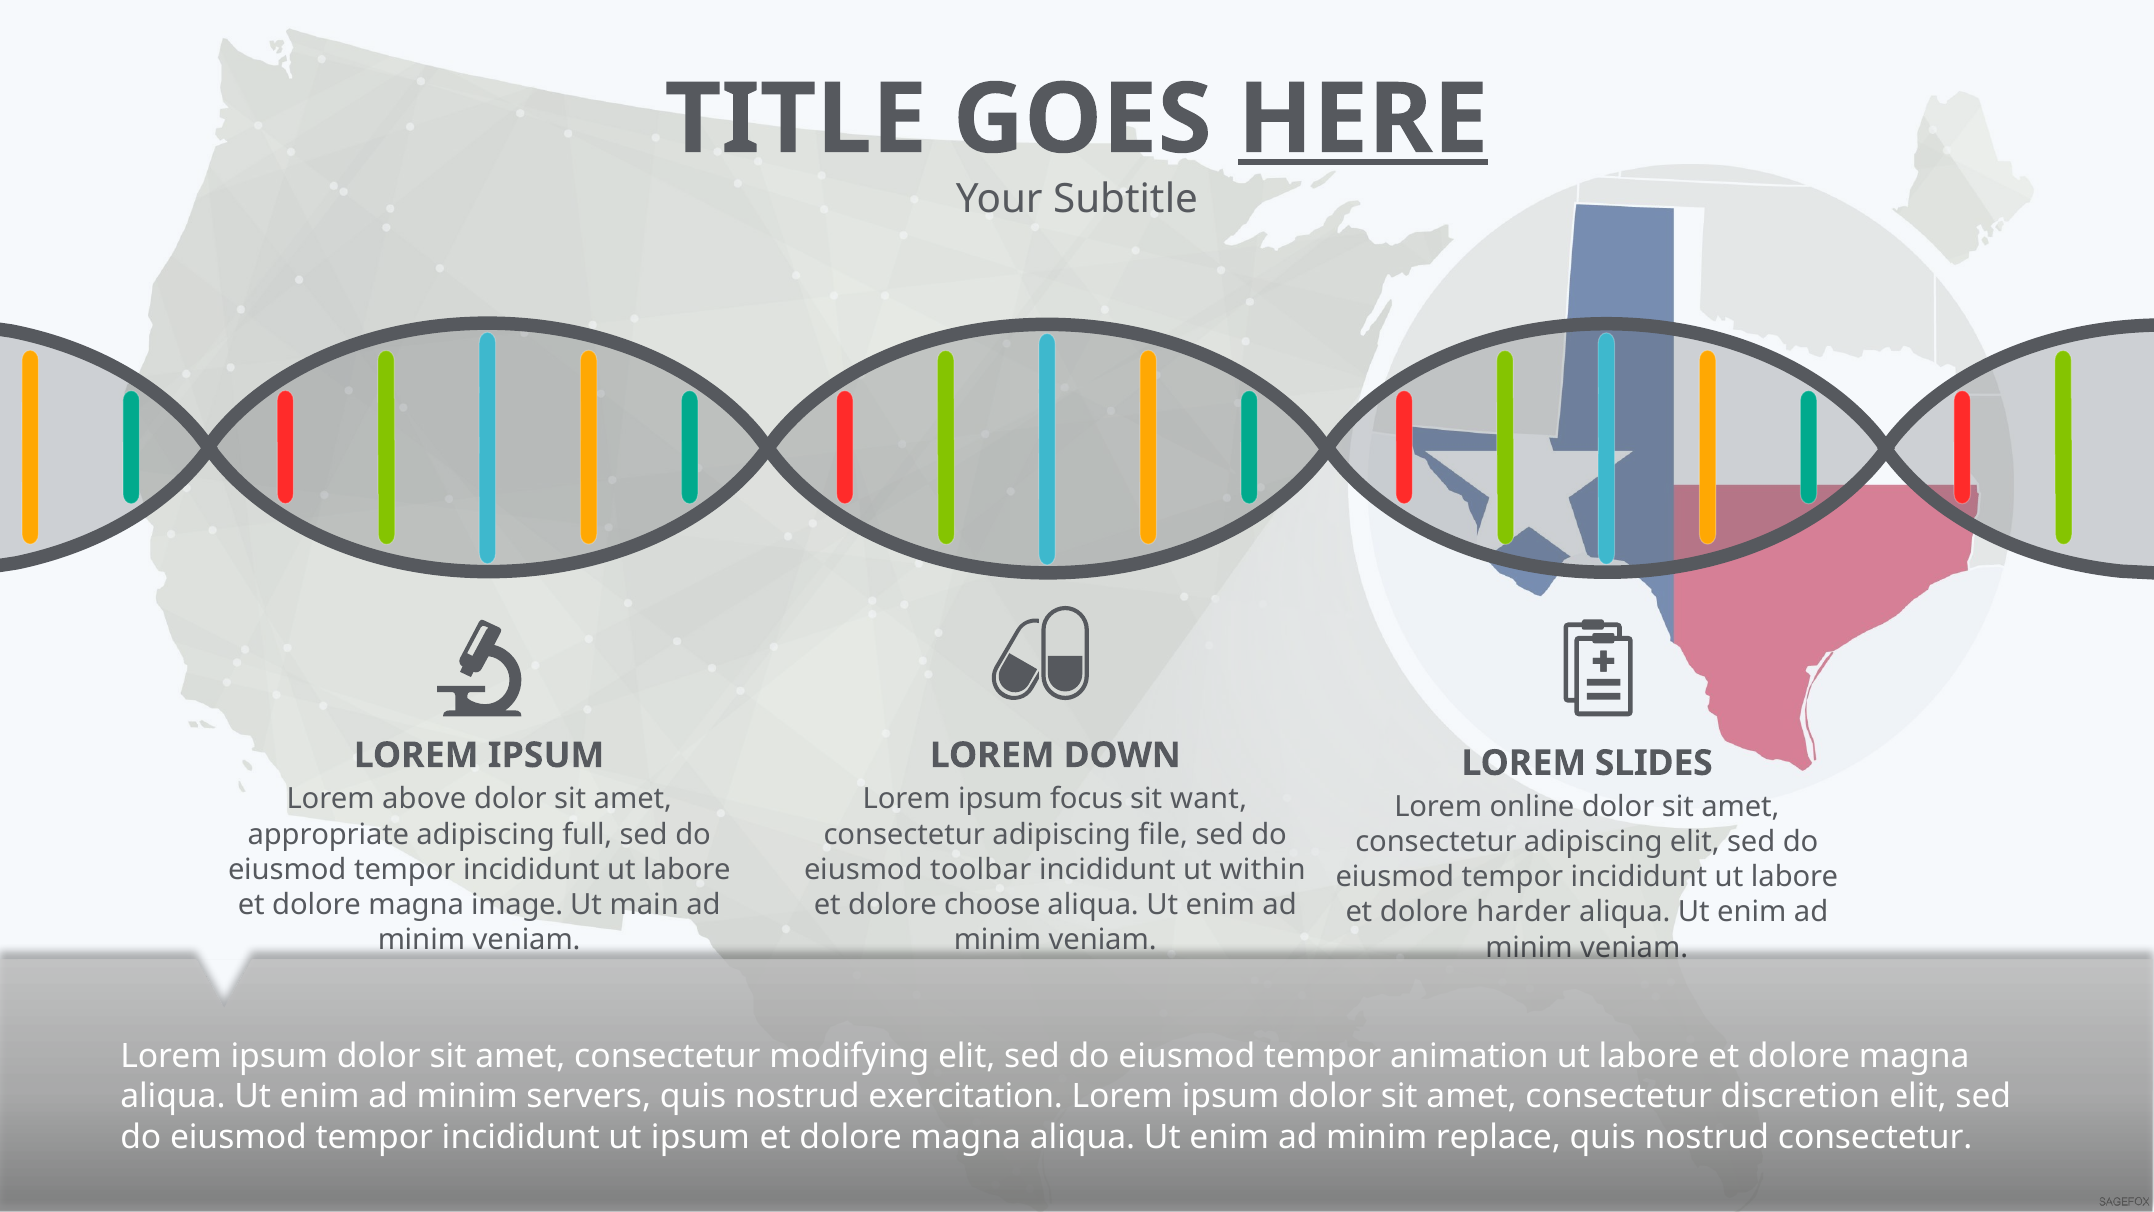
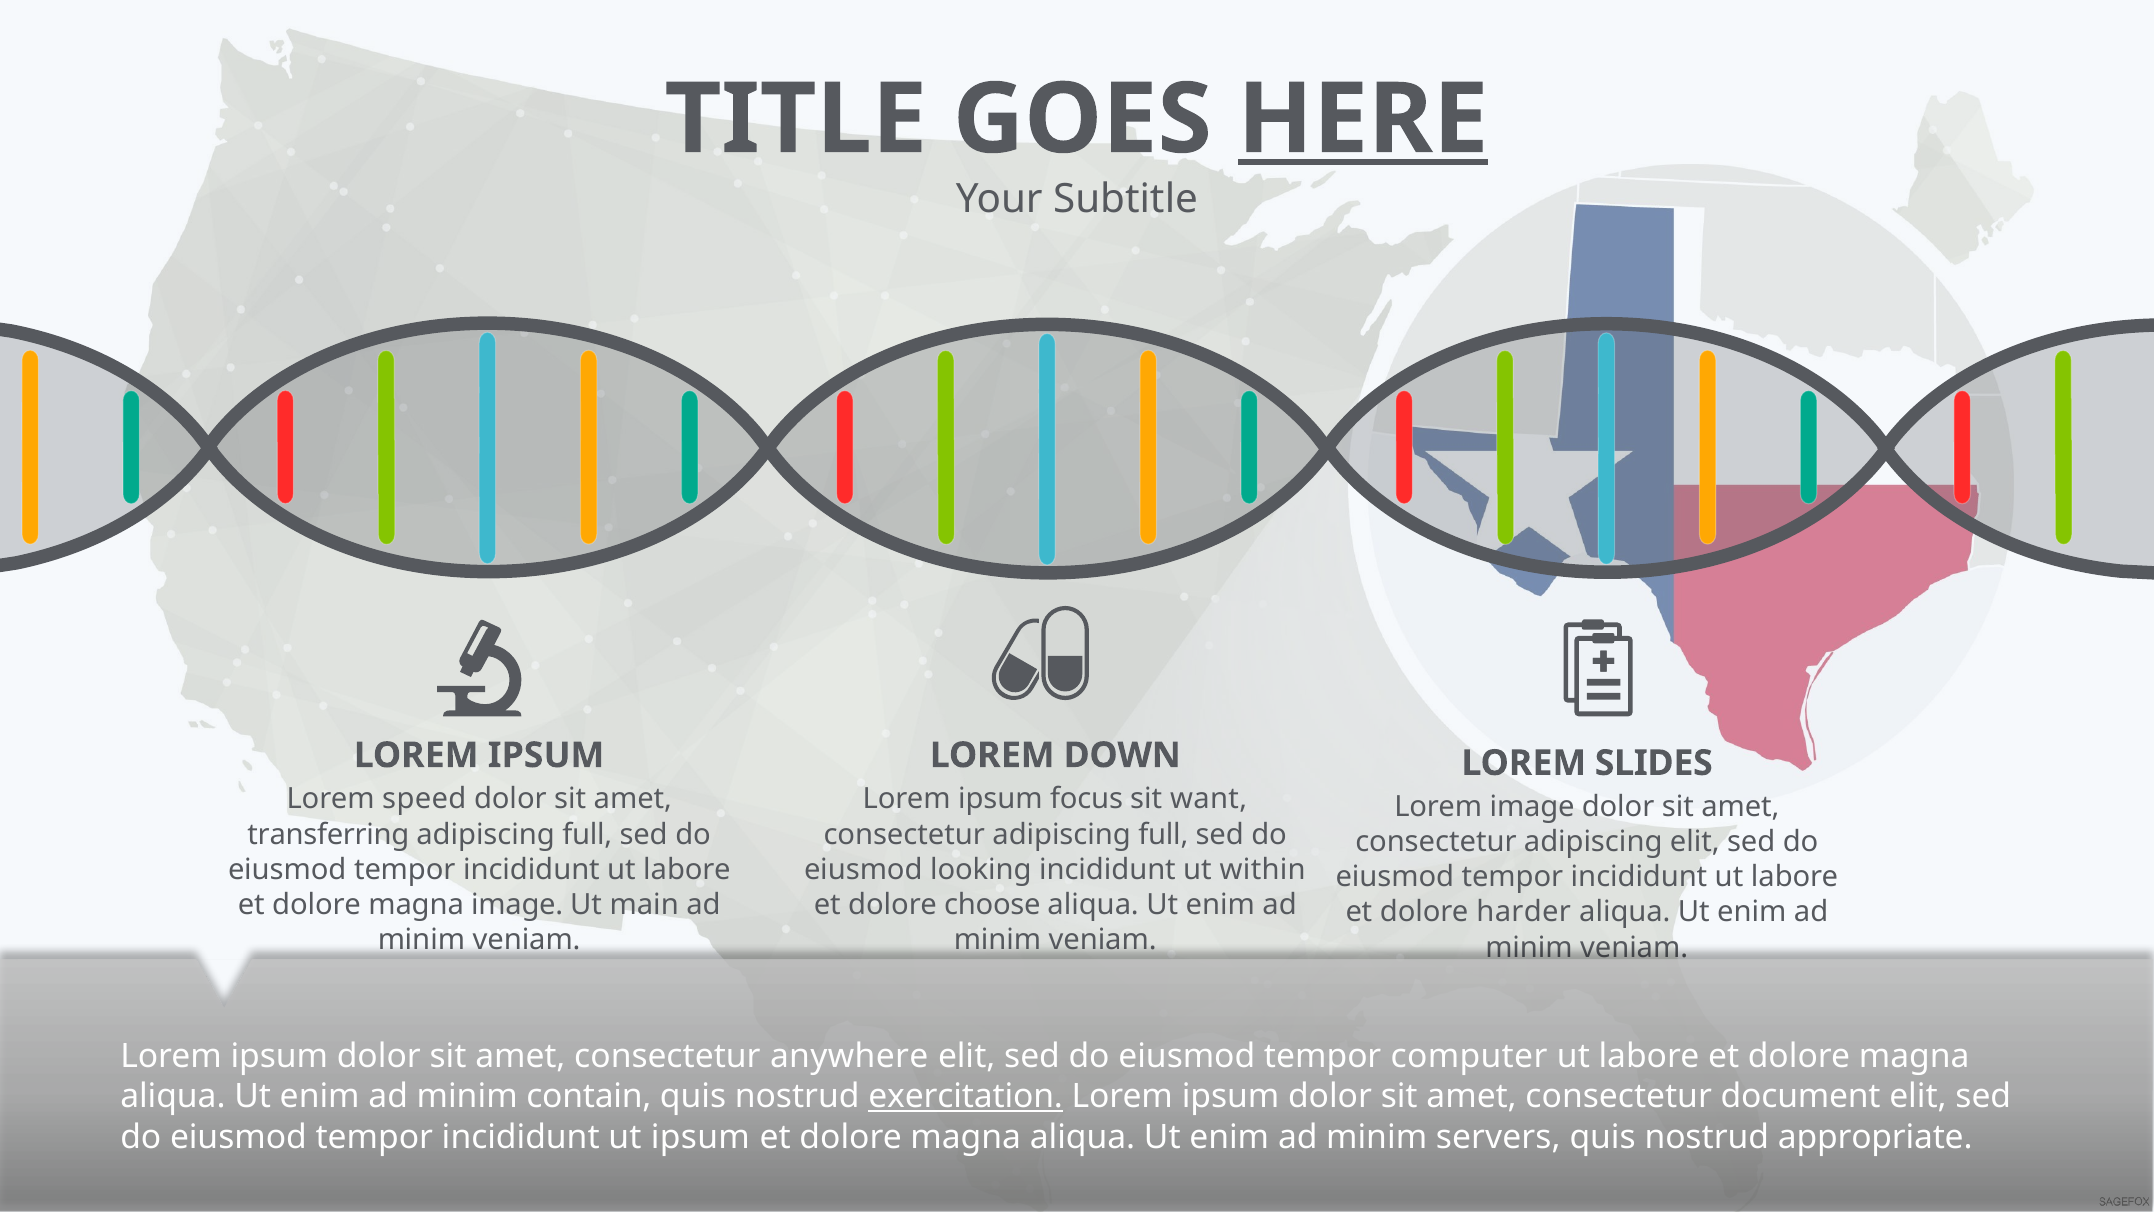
above: above -> speed
Lorem online: online -> image
appropriate: appropriate -> transferring
consectetur adipiscing file: file -> full
toolbar: toolbar -> looking
modifying: modifying -> anywhere
animation: animation -> computer
servers: servers -> contain
exercitation underline: none -> present
discretion: discretion -> document
replace: replace -> servers
nostrud consectetur: consectetur -> appropriate
